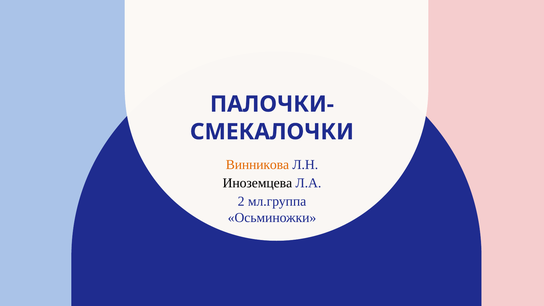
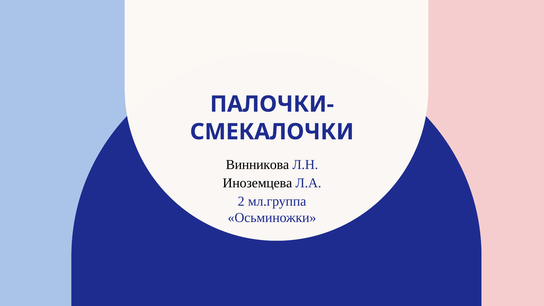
Винникова colour: orange -> black
